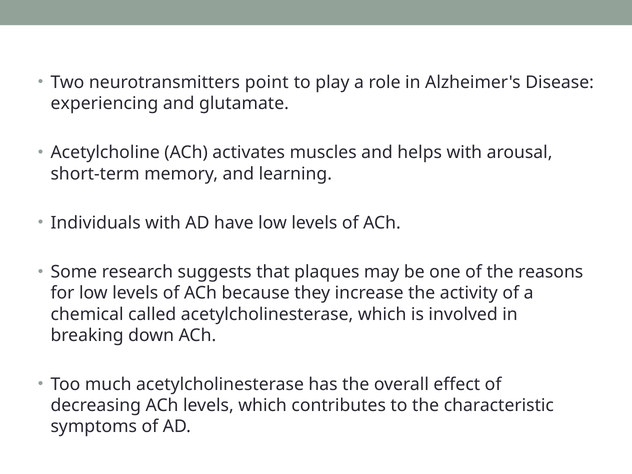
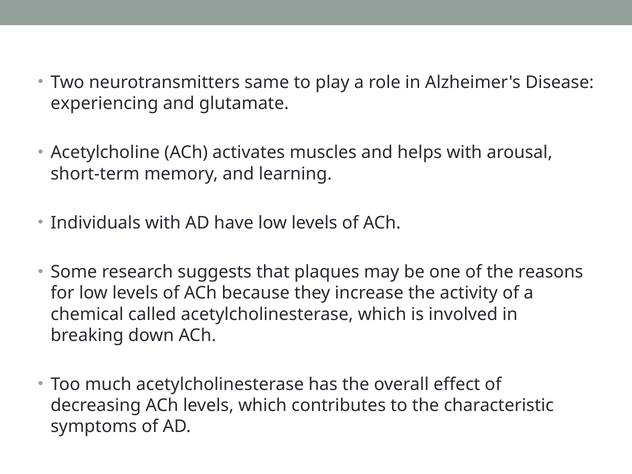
point: point -> same
